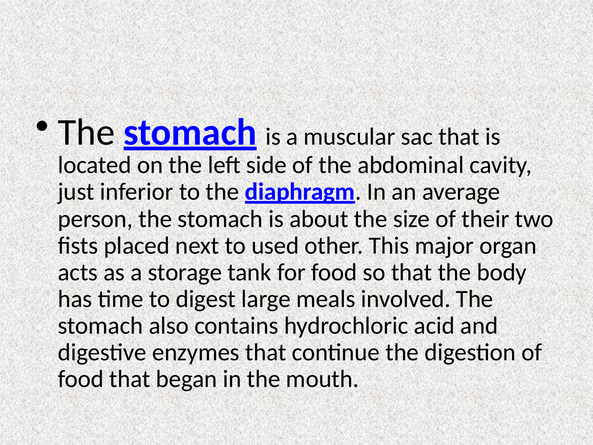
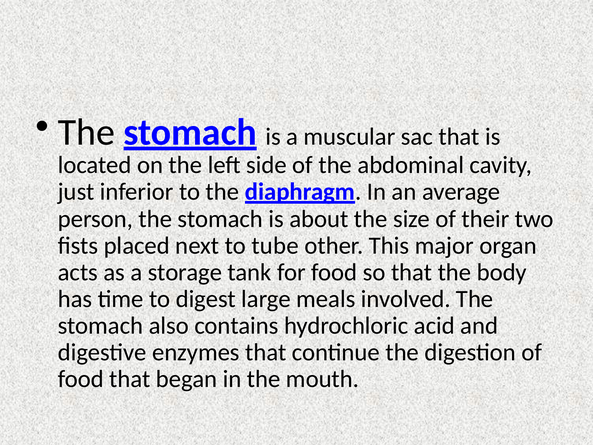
used: used -> tube
